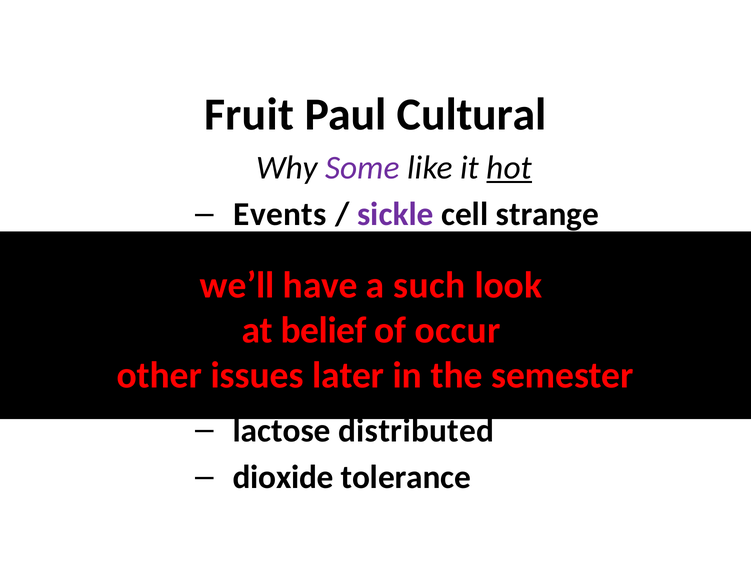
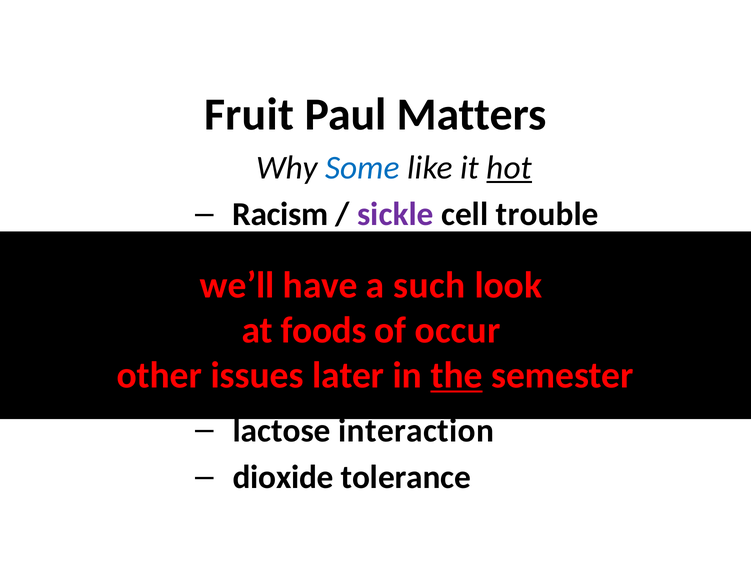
Cultural: Cultural -> Matters
Some colour: purple -> blue
Events: Events -> Racism
strange: strange -> trouble
belief: belief -> foods
the underline: none -> present
distributed: distributed -> interaction
